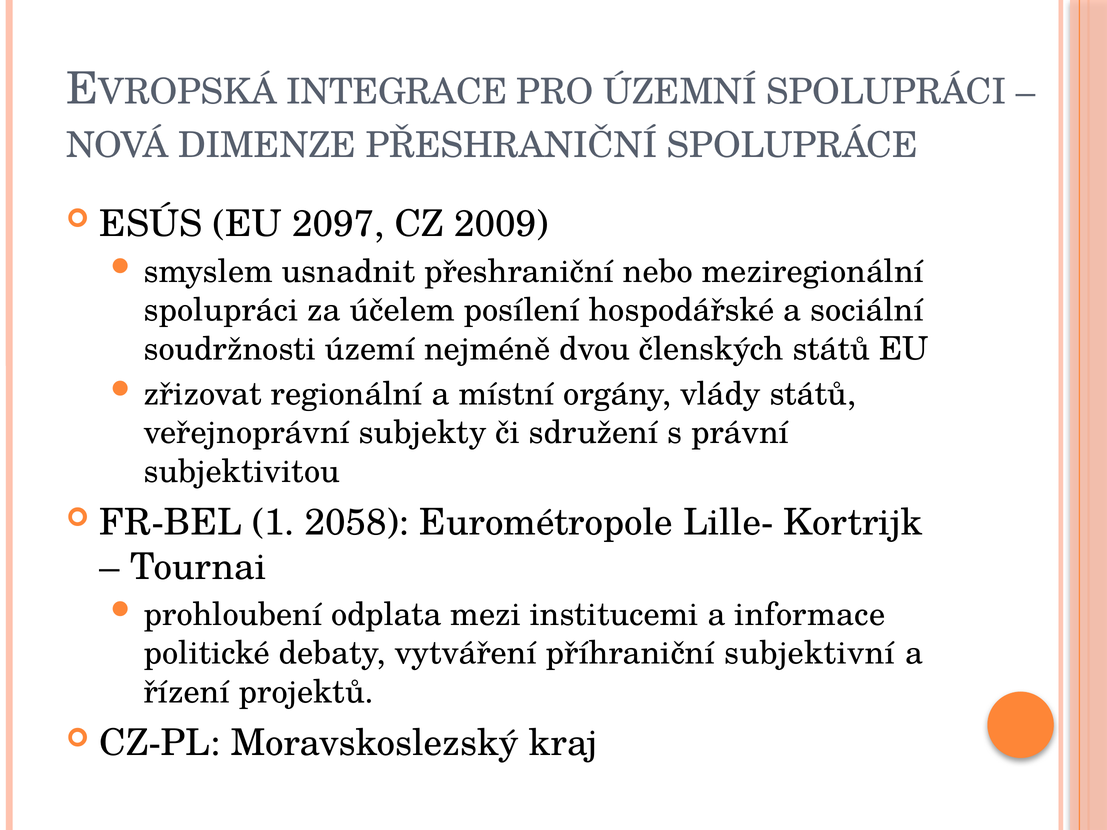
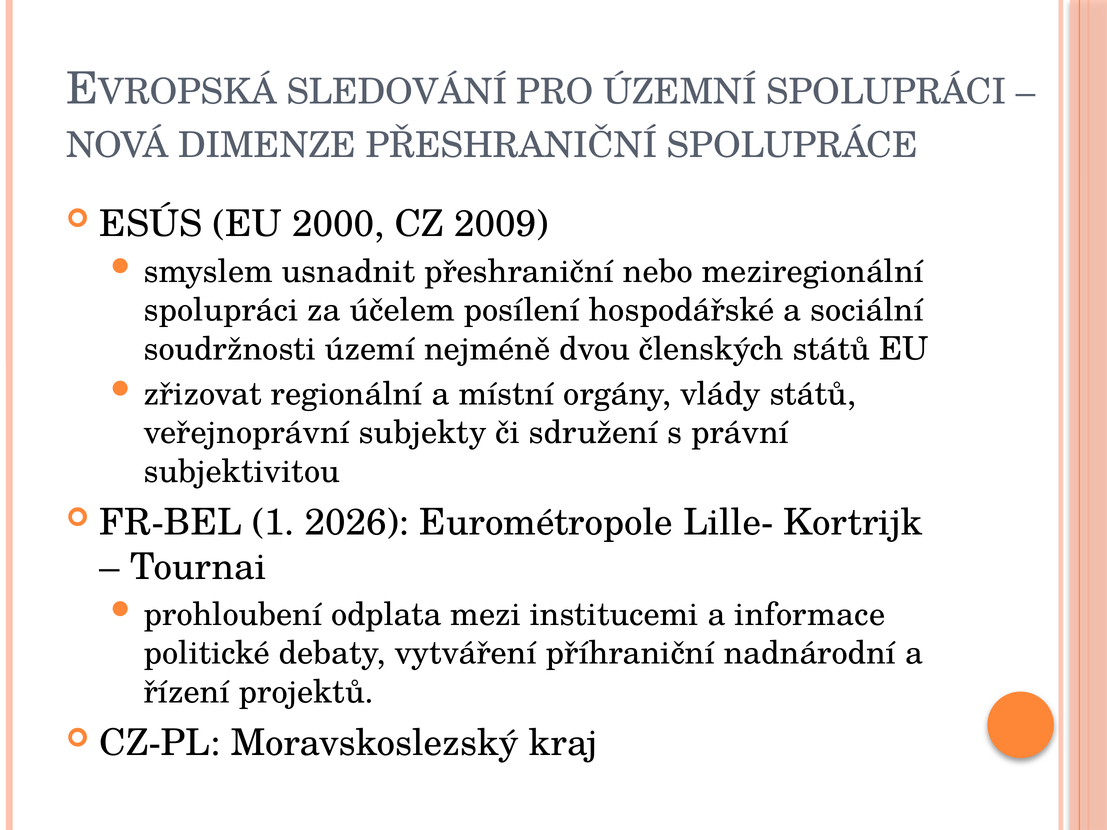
INTEGRACE: INTEGRACE -> SLEDOVÁNÍ
2097: 2097 -> 2000
2058: 2058 -> 2026
subjektivní: subjektivní -> nadnárodní
